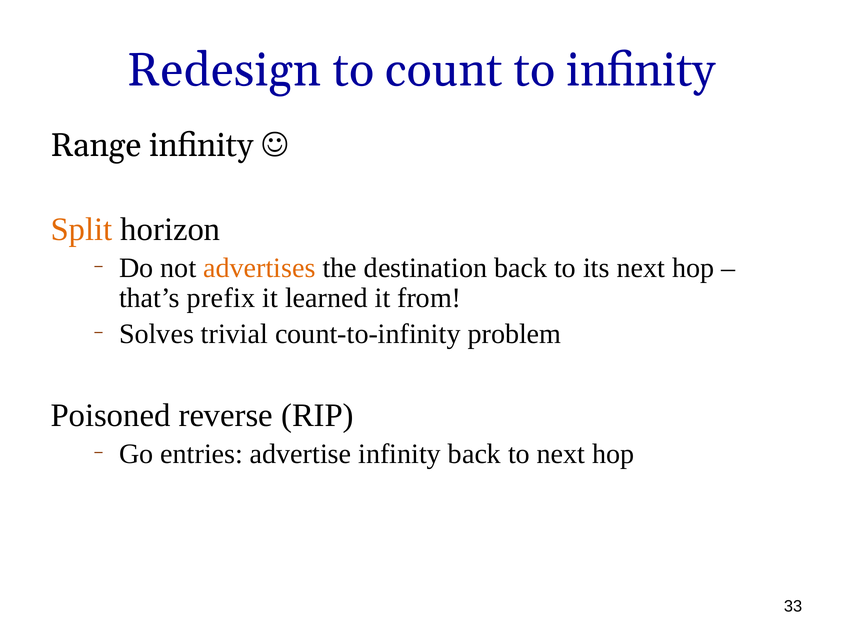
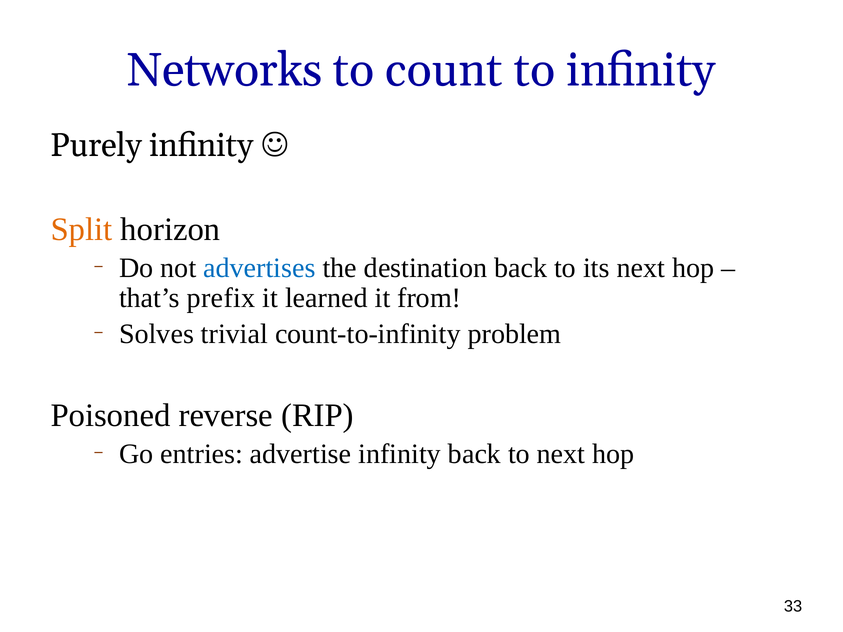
Redesign: Redesign -> Networks
Range: Range -> Purely
advertises colour: orange -> blue
